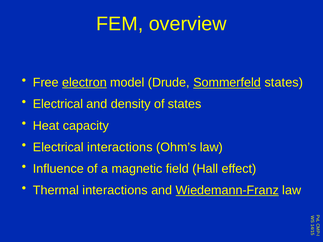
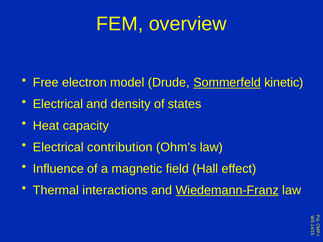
electron underline: present -> none
Sommerfeld states: states -> kinetic
Electrical interactions: interactions -> contribution
